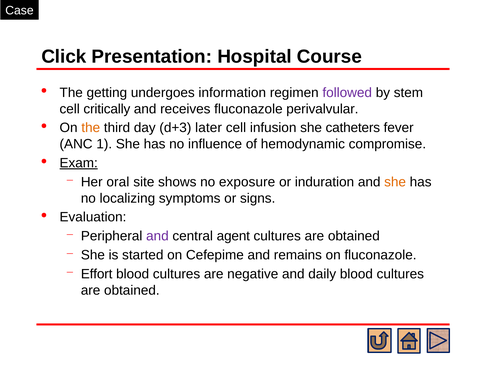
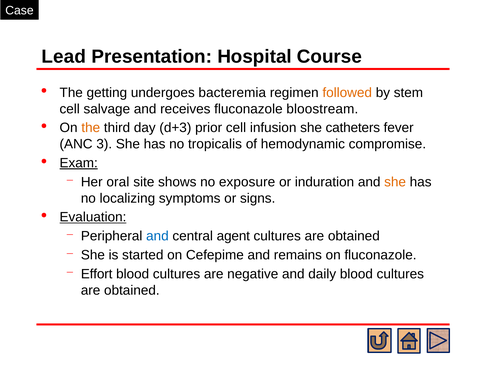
Click: Click -> Lead
information: information -> bacteremia
followed colour: purple -> orange
critically: critically -> salvage
perivalvular: perivalvular -> bloostream
later: later -> prior
1: 1 -> 3
influence: influence -> tropicalis
Evaluation underline: none -> present
and at (157, 236) colour: purple -> blue
